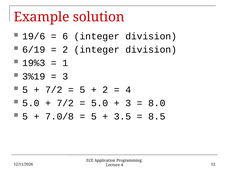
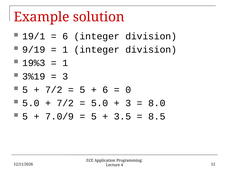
19/6: 19/6 -> 19/1
6/19: 6/19 -> 9/19
2 at (65, 50): 2 -> 1
2 at (105, 90): 2 -> 6
4 at (128, 90): 4 -> 0
7.0/8: 7.0/8 -> 7.0/9
